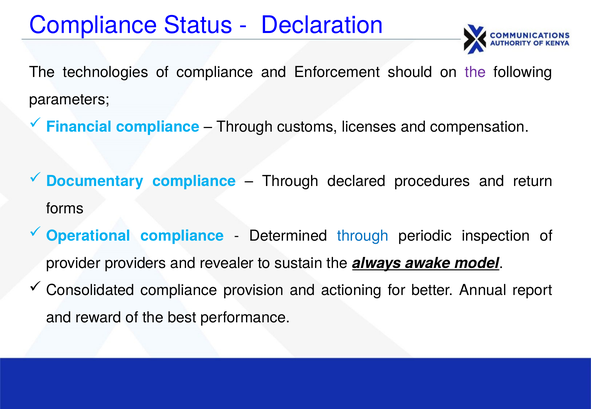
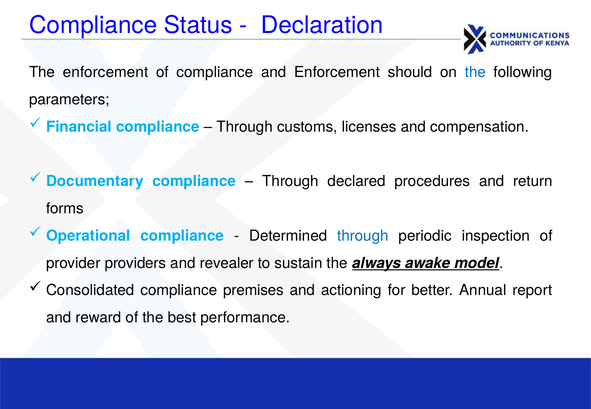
The technologies: technologies -> enforcement
the at (475, 72) colour: purple -> blue
provision: provision -> premises
